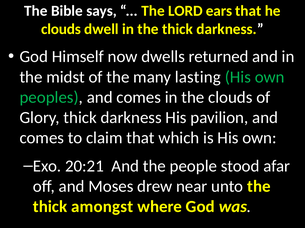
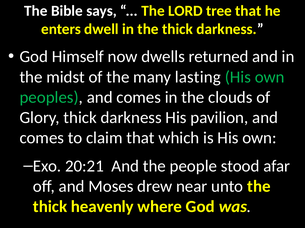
ears: ears -> tree
clouds at (61, 29): clouds -> enters
amongst: amongst -> heavenly
